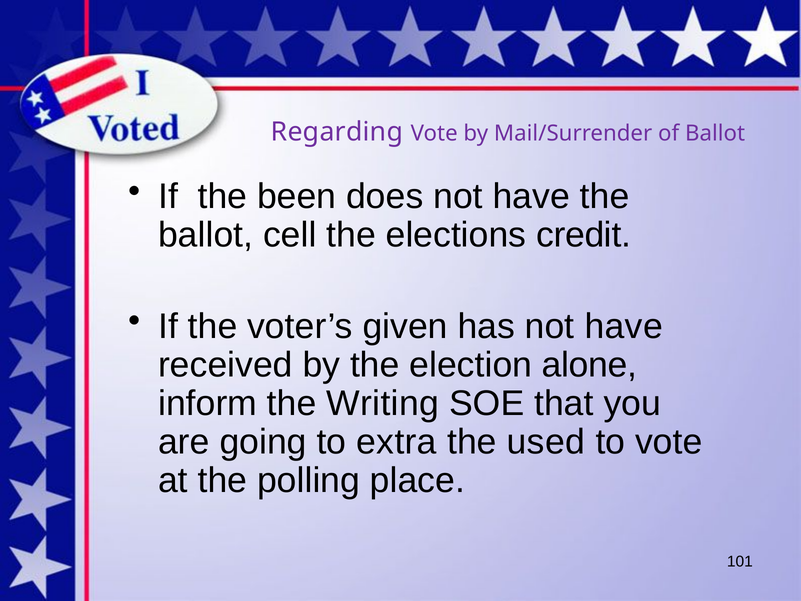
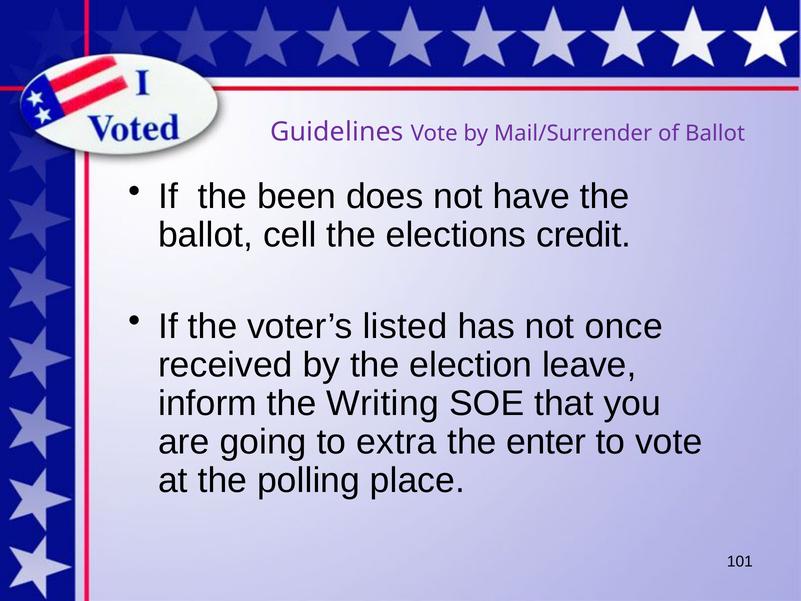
Regarding: Regarding -> Guidelines
given: given -> listed
has not have: have -> once
alone: alone -> leave
used: used -> enter
